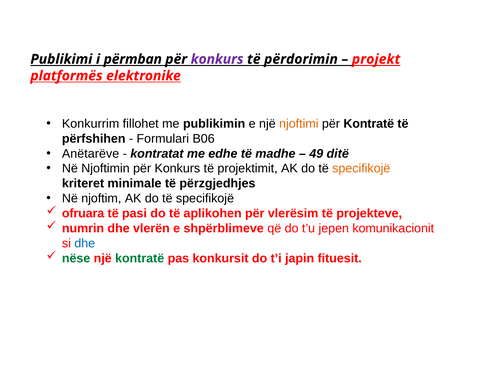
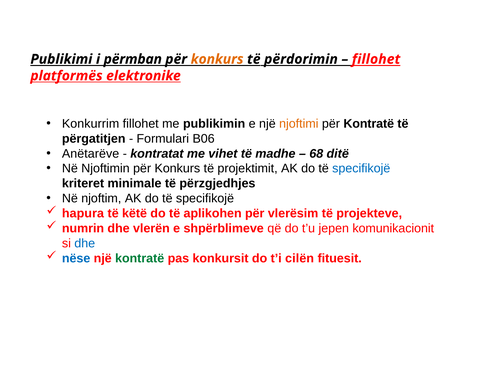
konkurs at (217, 59) colour: purple -> orange
projekt at (376, 59): projekt -> fillohet
përfshihen: përfshihen -> përgatitjen
edhe: edhe -> vihet
49: 49 -> 68
specifikojë at (361, 168) colour: orange -> blue
ofruara: ofruara -> hapura
pasi: pasi -> këtë
nëse colour: green -> blue
japin: japin -> cilën
